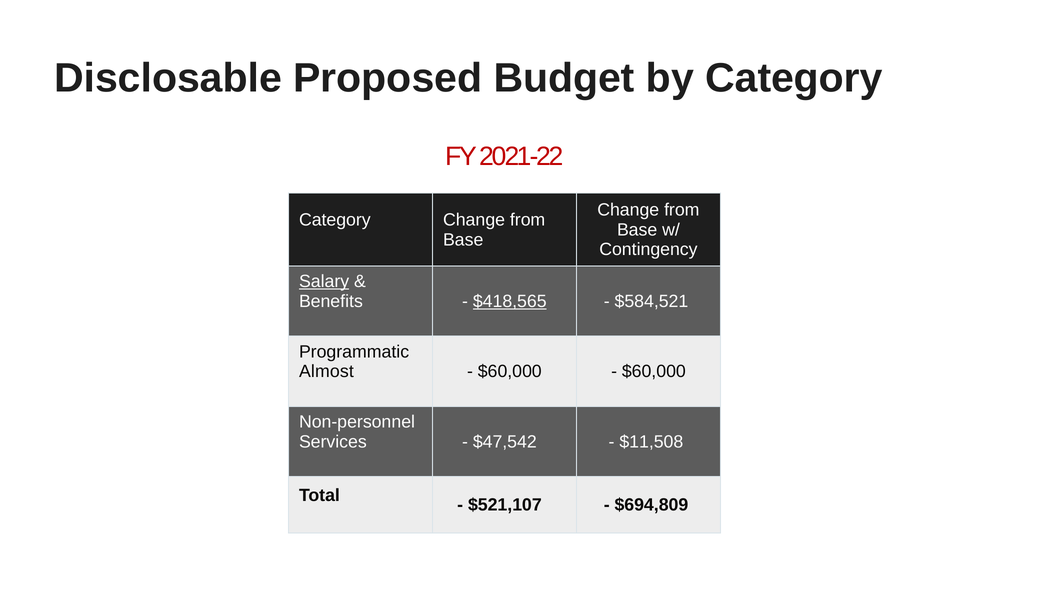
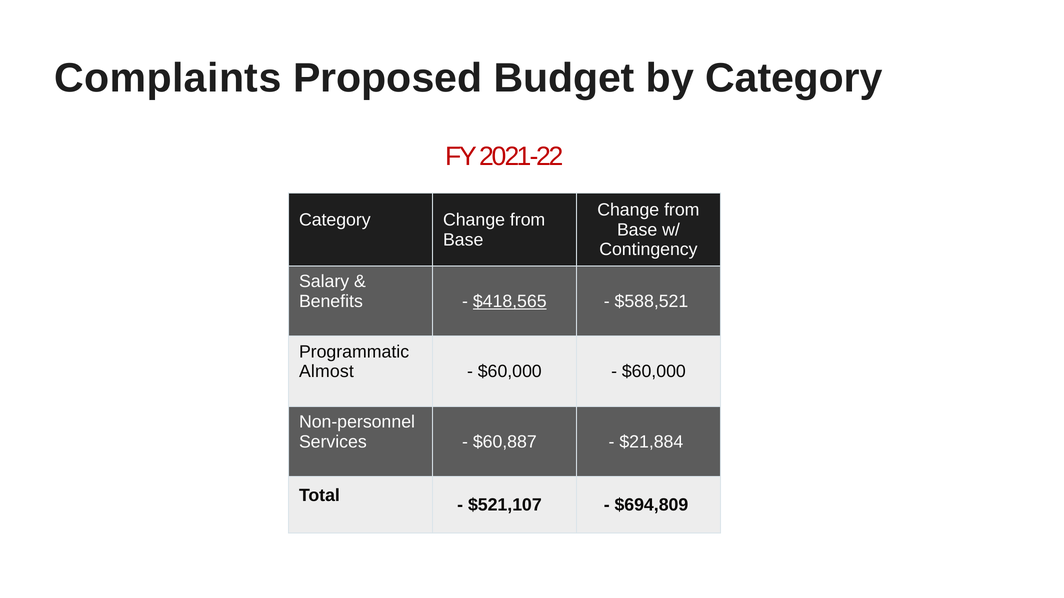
Disclosable: Disclosable -> Complaints
Salary underline: present -> none
$584,521: $584,521 -> $588,521
$47,542: $47,542 -> $60,887
$11,508: $11,508 -> $21,884
